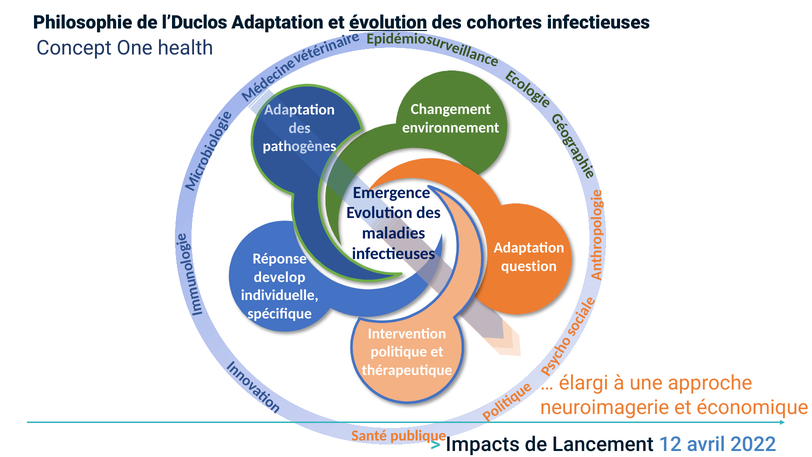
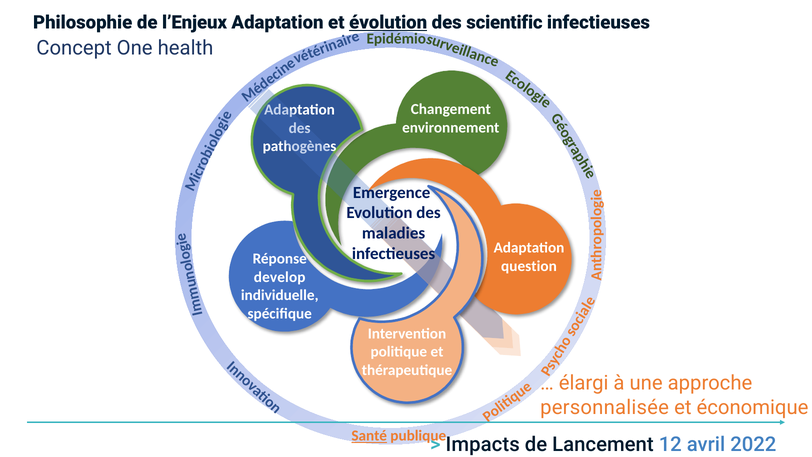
l’Duclos: l’Duclos -> l’Enjeux
cohortes: cohortes -> scientific
neuroimagerie: neuroimagerie -> personnalisée
Santé underline: none -> present
